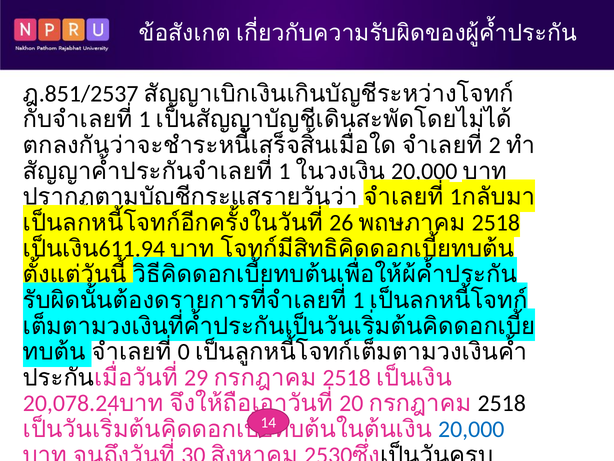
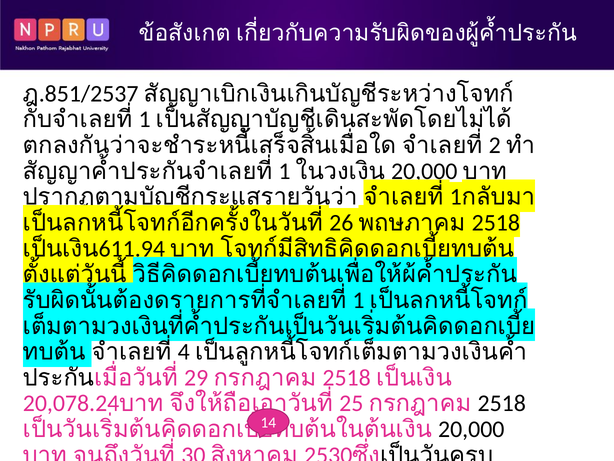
0: 0 -> 4
20: 20 -> 25
20,000 at (471, 429) colour: blue -> black
